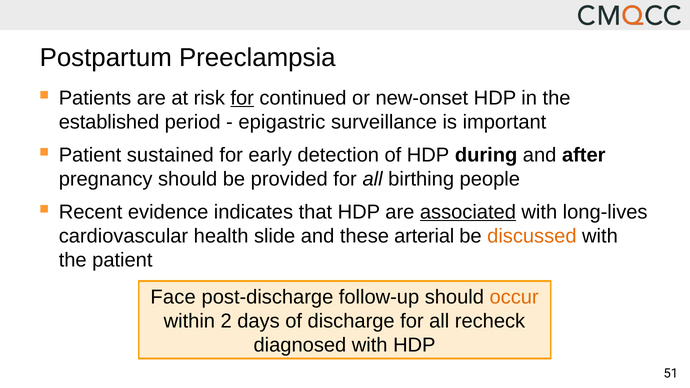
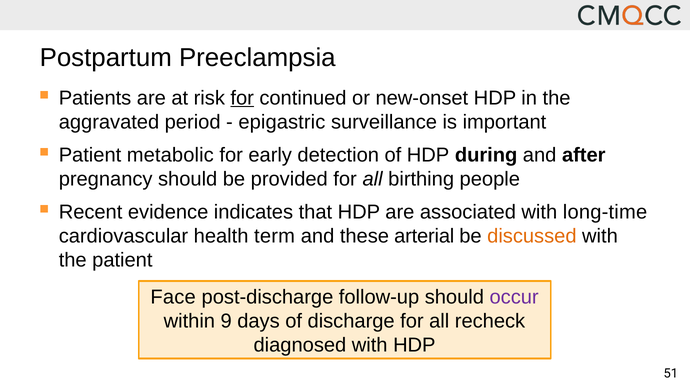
established: established -> aggravated
sustained: sustained -> metabolic
associated underline: present -> none
long-lives: long-lives -> long-time
slide: slide -> term
occur colour: orange -> purple
2: 2 -> 9
